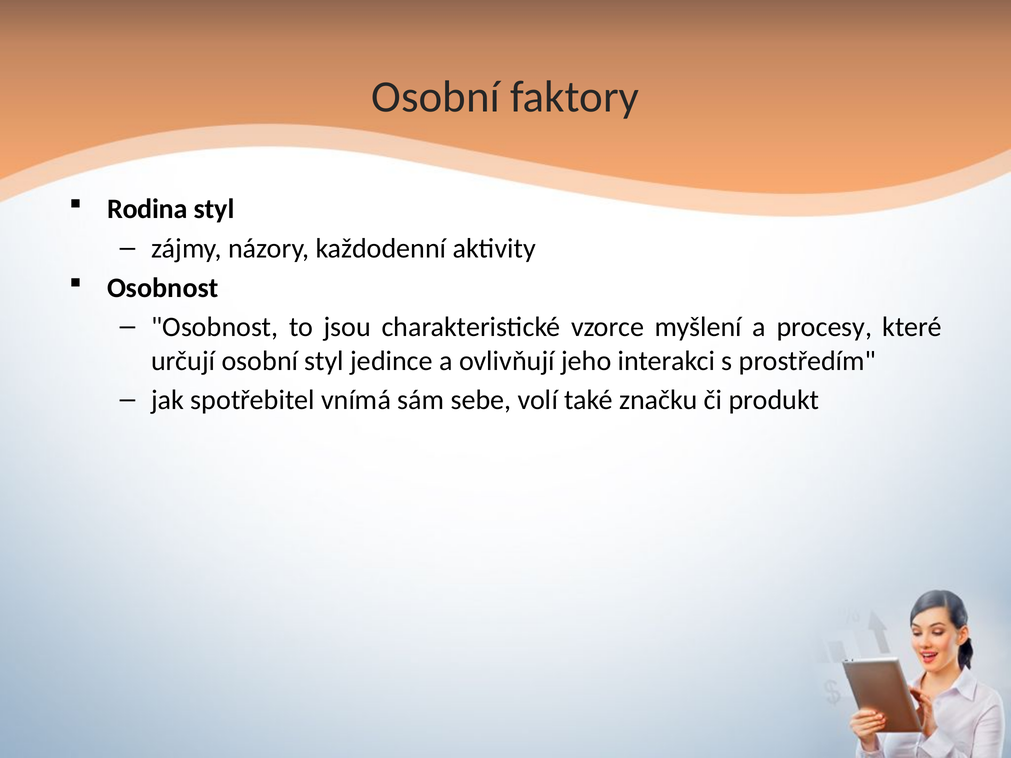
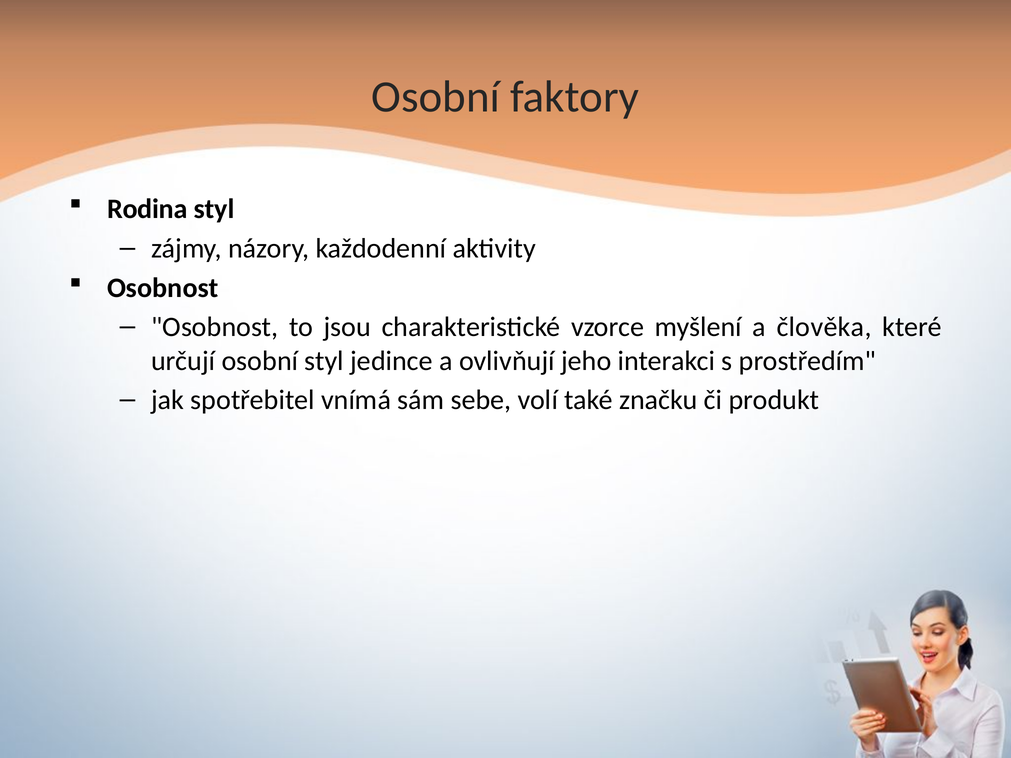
procesy: procesy -> člověka
